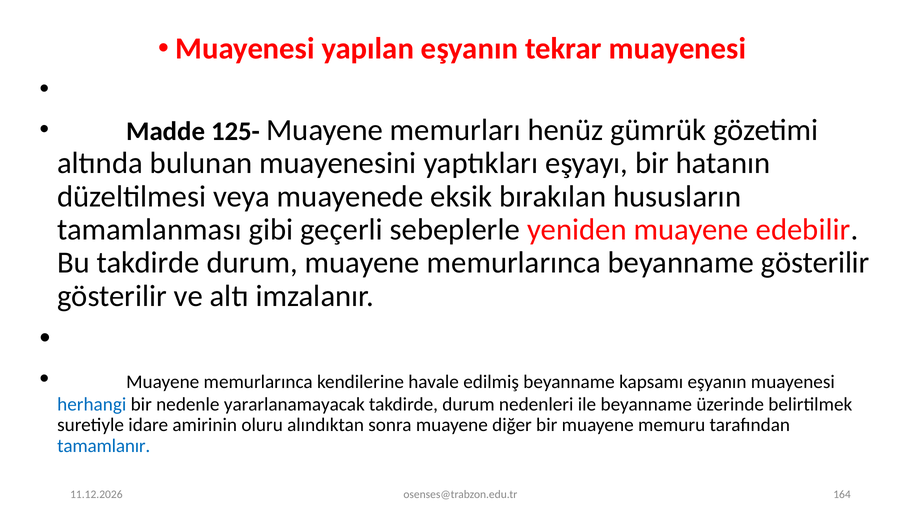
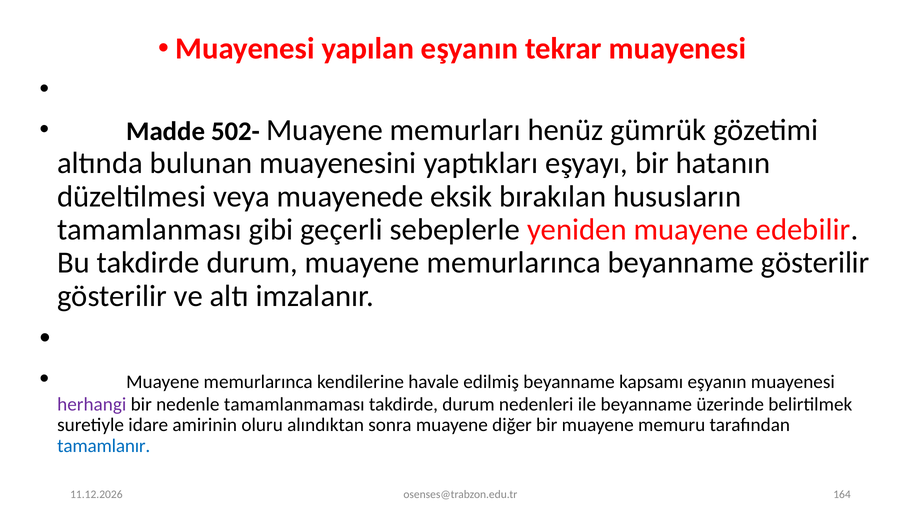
125-: 125- -> 502-
herhangi colour: blue -> purple
yararlanamayacak: yararlanamayacak -> tamamlanmaması
